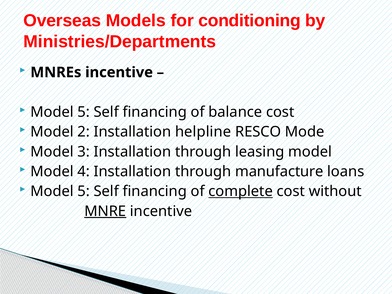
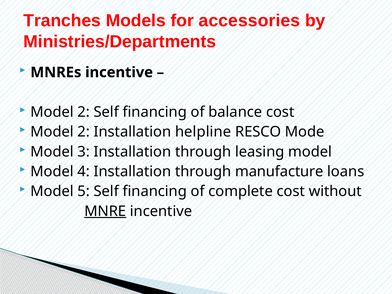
Overseas: Overseas -> Tranches
conditioning: conditioning -> accessories
5 at (84, 112): 5 -> 2
complete underline: present -> none
